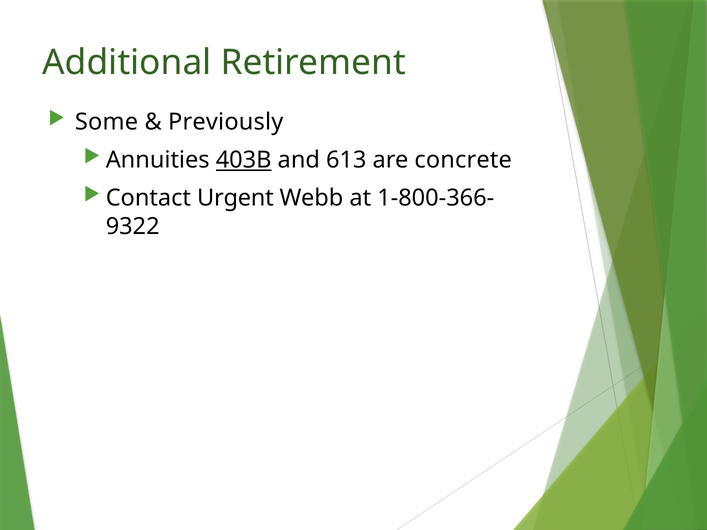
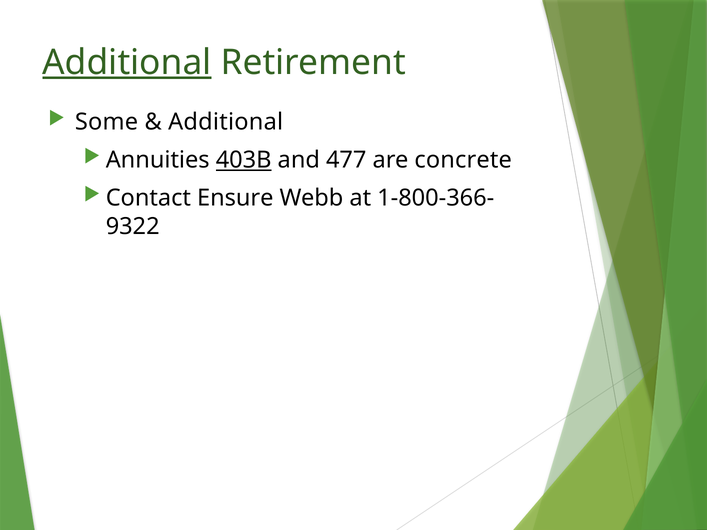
Additional at (127, 63) underline: none -> present
Previously at (226, 122): Previously -> Additional
613: 613 -> 477
Urgent: Urgent -> Ensure
